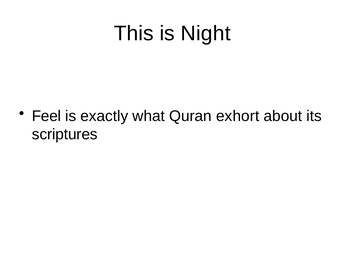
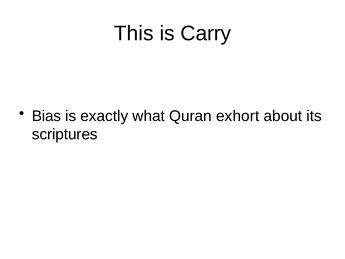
Night: Night -> Carry
Feel: Feel -> Bias
